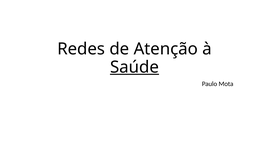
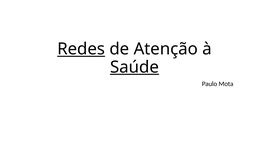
Redes underline: none -> present
